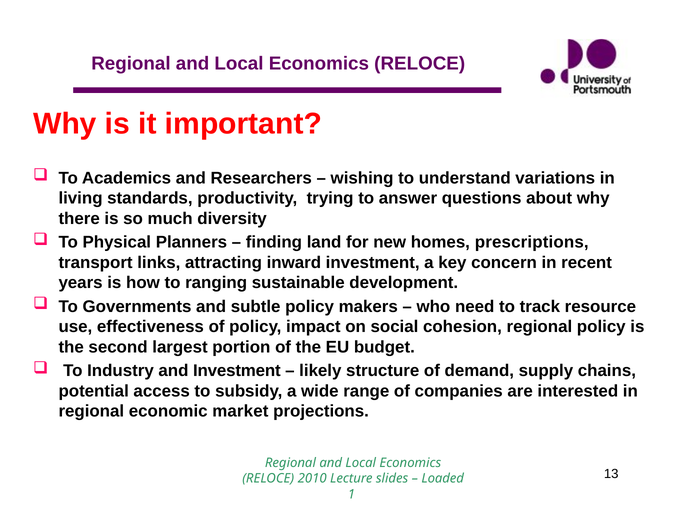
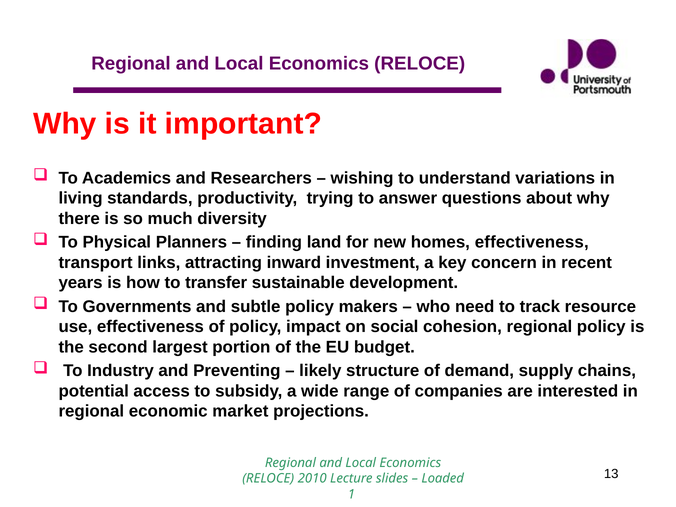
homes prescriptions: prescriptions -> effectiveness
ranging: ranging -> transfer
and Investment: Investment -> Preventing
